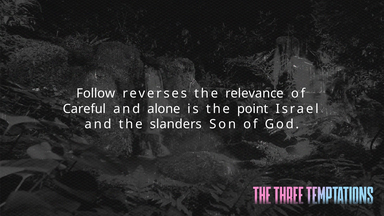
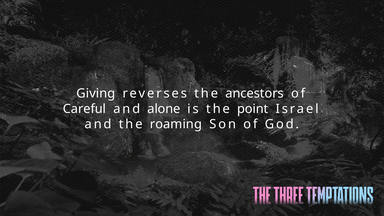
Follow: Follow -> Giving
relevance: relevance -> ancestors
slanders: slanders -> roaming
